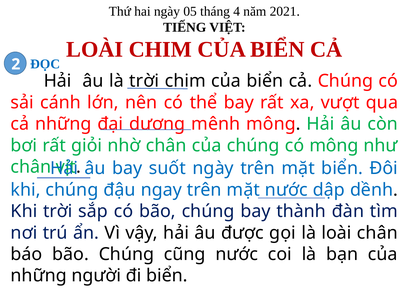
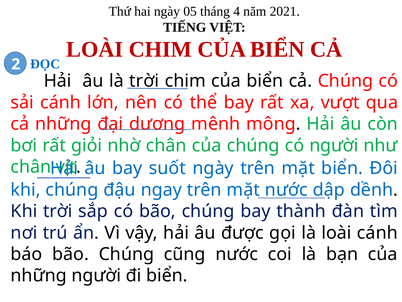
có mông: mông -> người
loài chân: chân -> cánh
